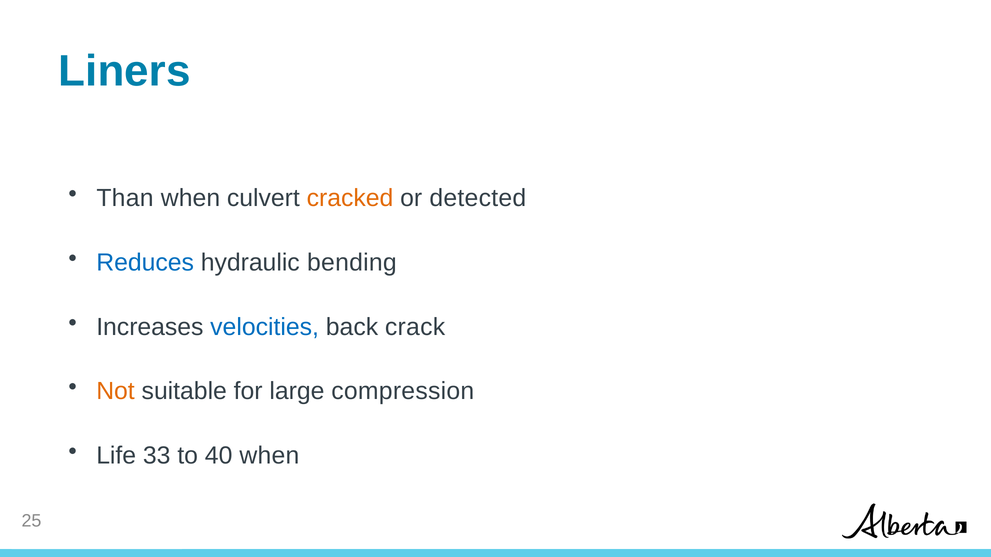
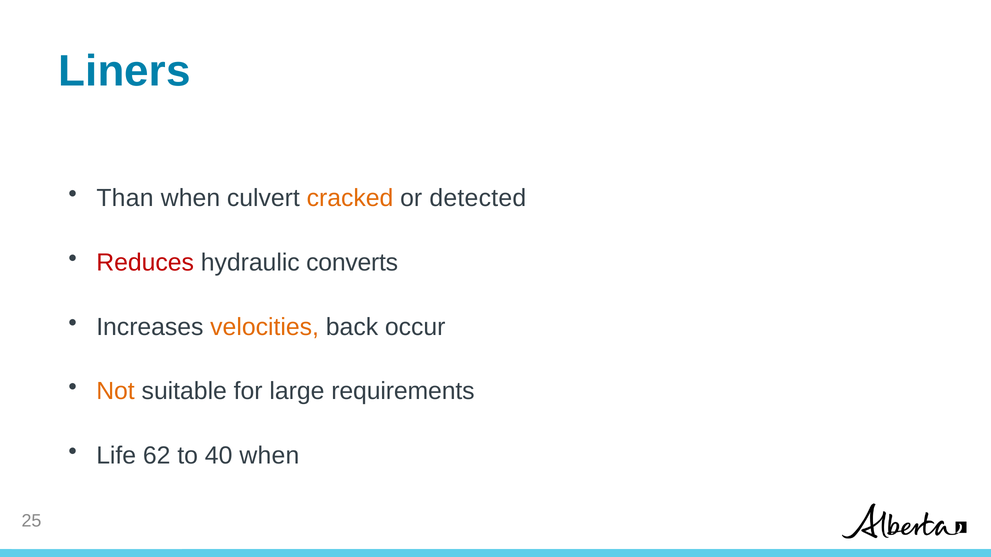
Reduces colour: blue -> red
bending: bending -> converts
velocities colour: blue -> orange
crack: crack -> occur
compression: compression -> requirements
33: 33 -> 62
